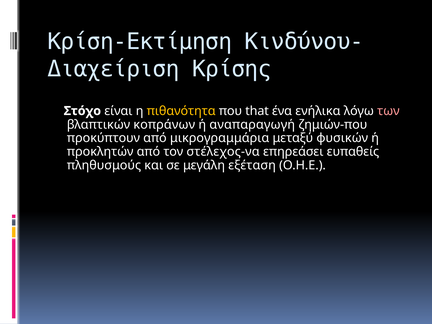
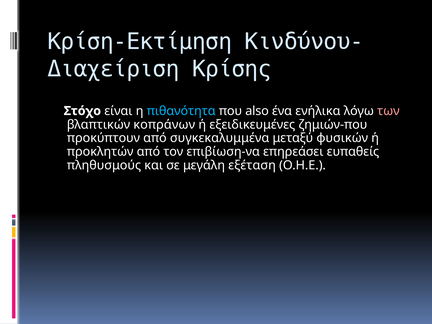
πιθανότητα colour: yellow -> light blue
that: that -> also
αναπαραγωγή: αναπαραγωγή -> εξειδικευμένες
μικρογραμμάρια: μικρογραμμάρια -> συγκεκαλυμμένα
στέλεχος-να: στέλεχος-να -> επιβίωση-να
